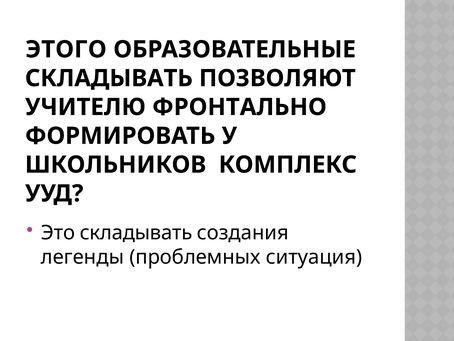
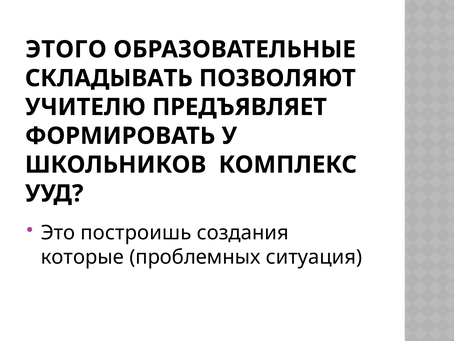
ФРОНТАЛЬНО: ФРОНТАЛЬНО -> ПРЕДЪЯВЛЯЕТ
Это складывать: складывать -> построишь
легенды: легенды -> которые
